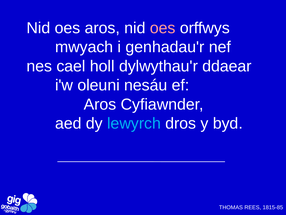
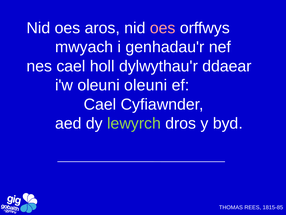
oleuni nesáu: nesáu -> oleuni
Aros at (100, 104): Aros -> Cael
lewyrch colour: light blue -> light green
